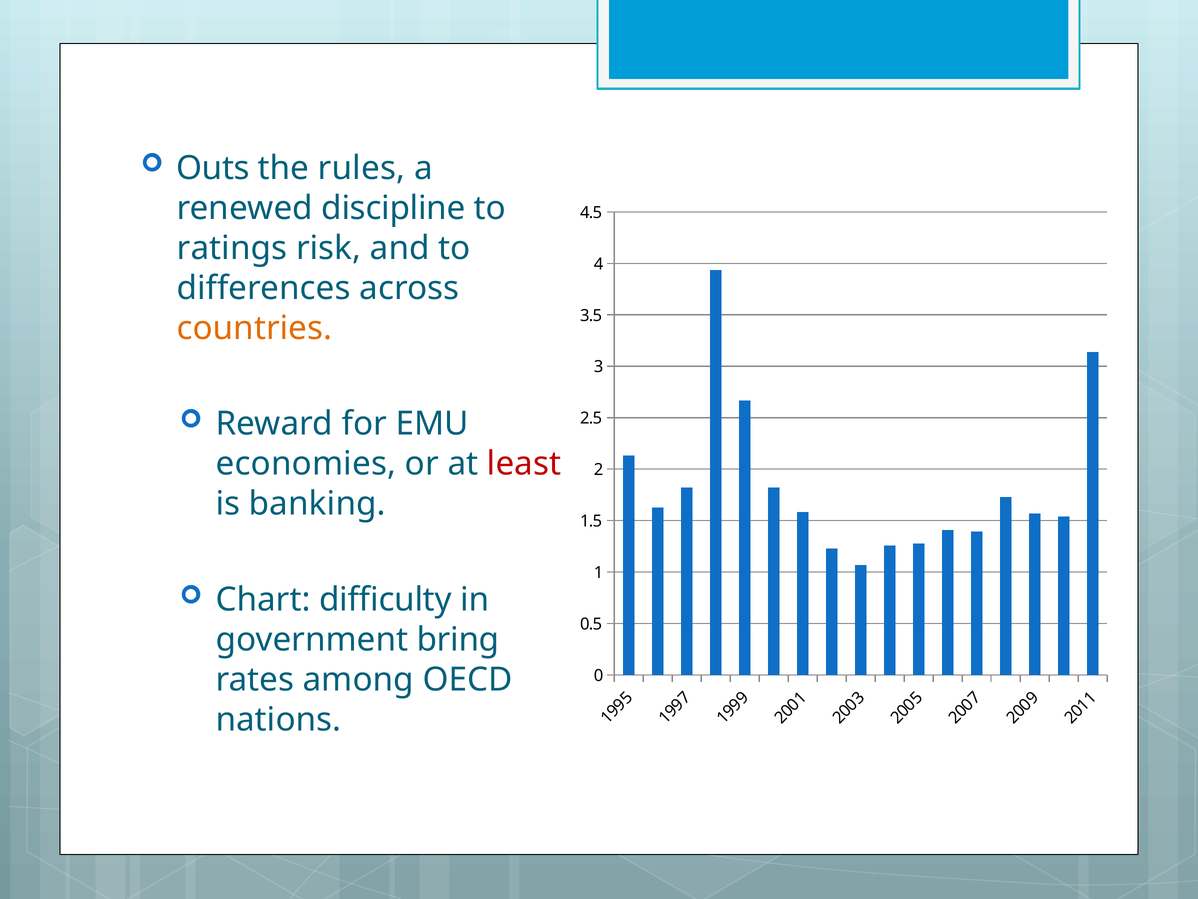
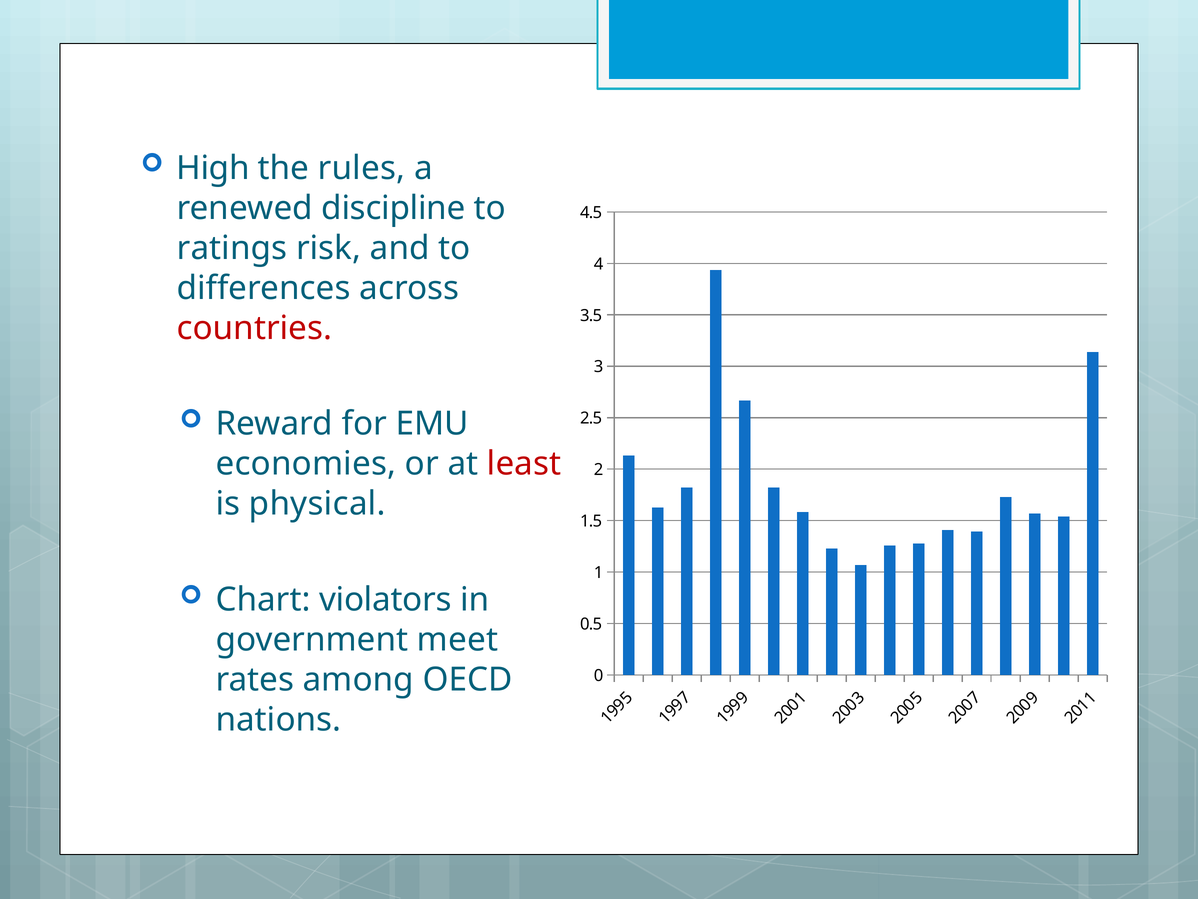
Outs: Outs -> High
countries colour: orange -> red
banking: banking -> physical
difficulty: difficulty -> violators
bring: bring -> meet
